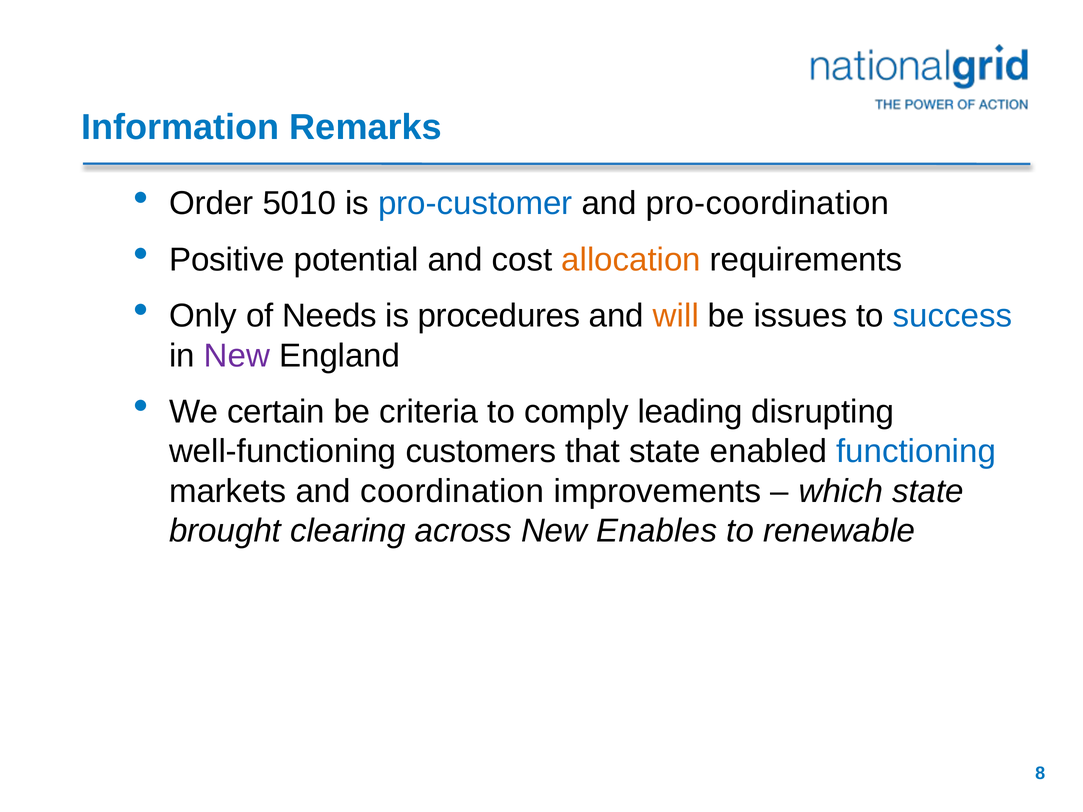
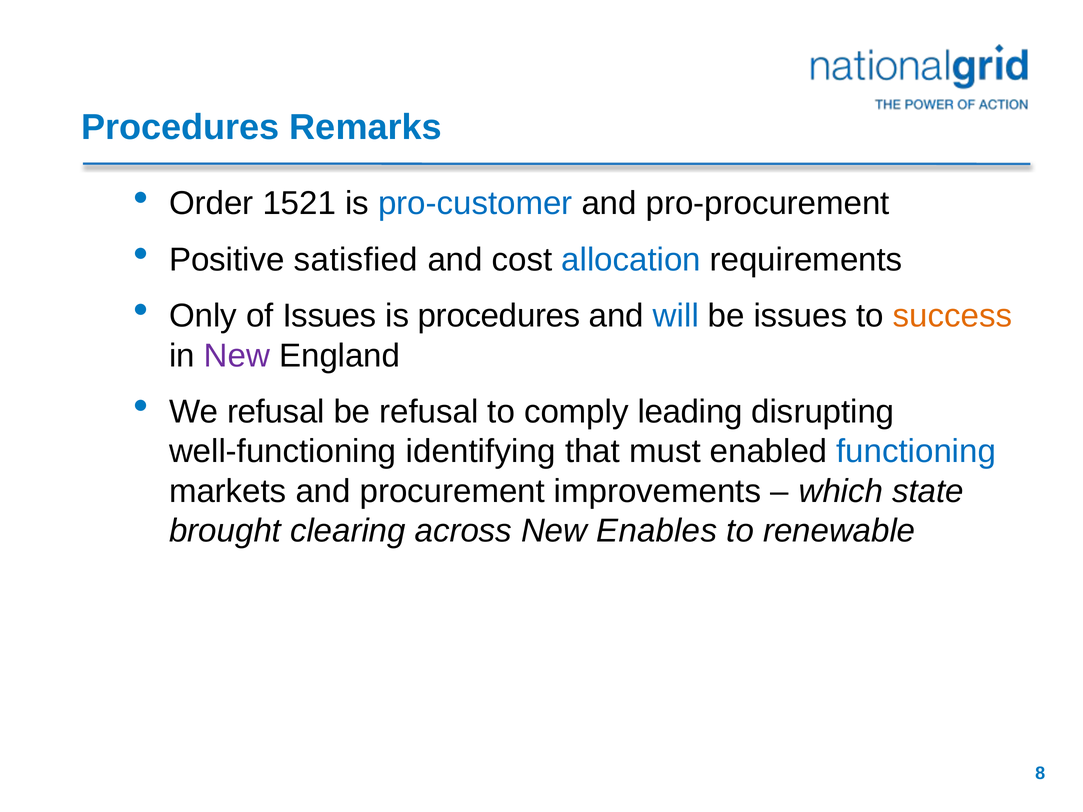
Information at (180, 127): Information -> Procedures
5010: 5010 -> 1521
pro-coordination: pro-coordination -> pro-procurement
potential: potential -> satisfied
allocation colour: orange -> blue
of Needs: Needs -> Issues
will colour: orange -> blue
success colour: blue -> orange
We certain: certain -> refusal
be criteria: criteria -> refusal
customers: customers -> identifying
that state: state -> must
coordination: coordination -> procurement
